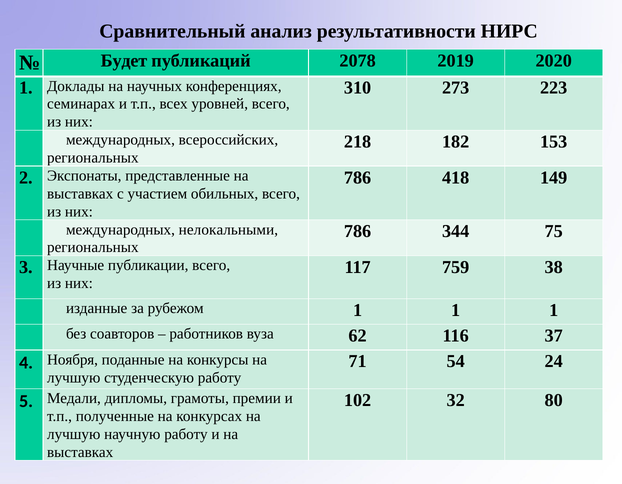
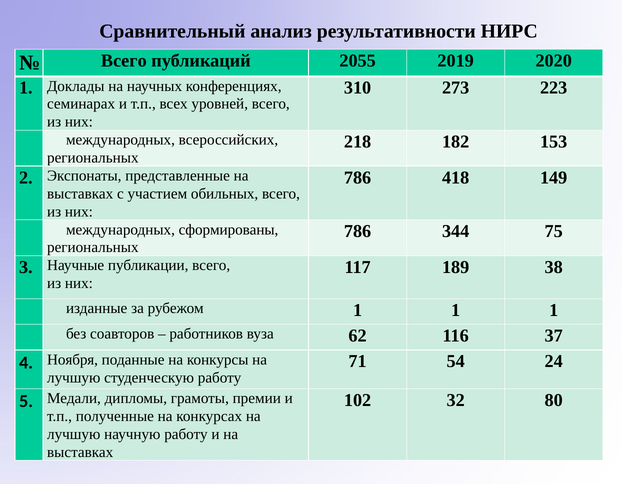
Будет at (124, 61): Будет -> Всего
2078: 2078 -> 2055
нелокальными: нелокальными -> сформированы
759: 759 -> 189
